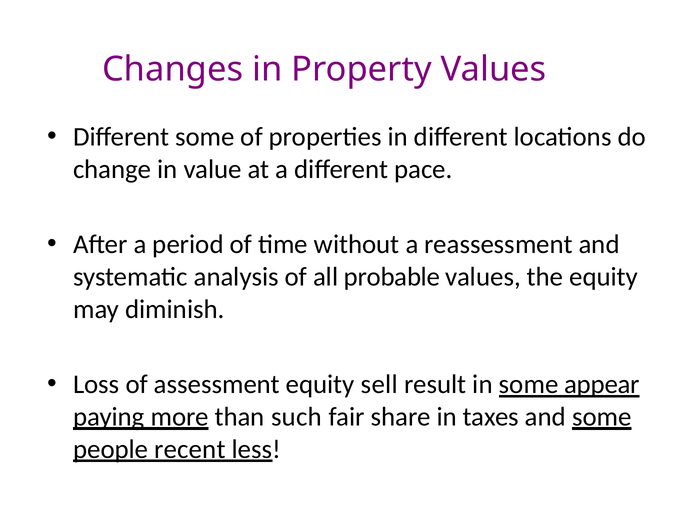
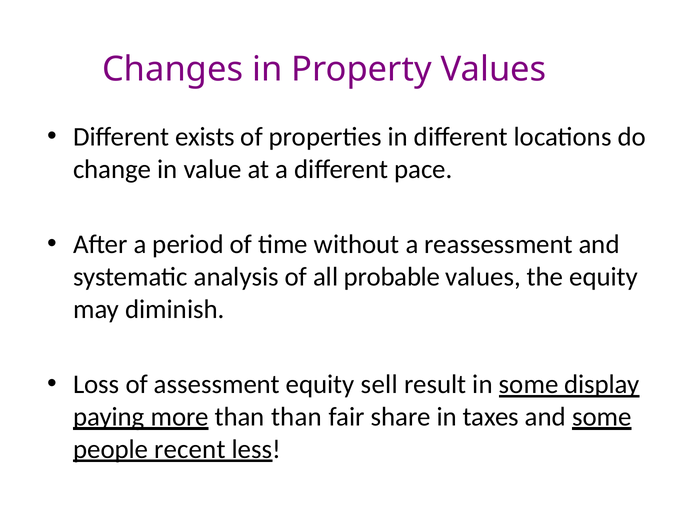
Different some: some -> exists
appear: appear -> display
than such: such -> than
